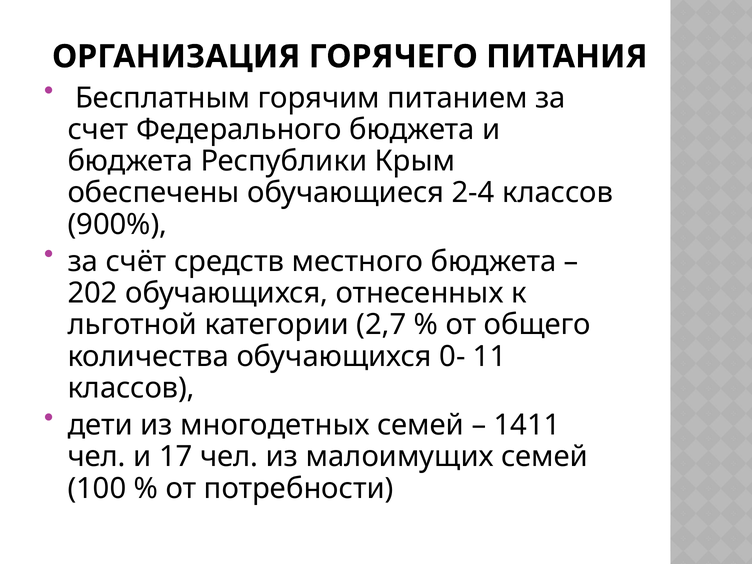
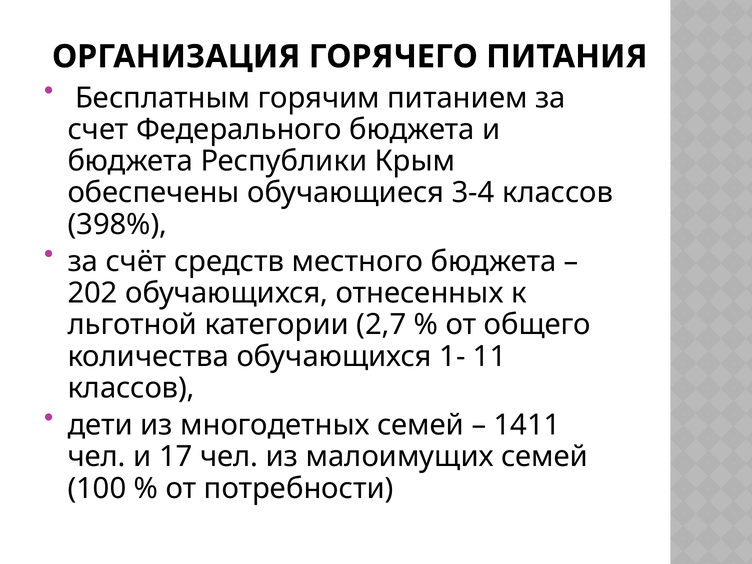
2-4: 2-4 -> 3-4
900%: 900% -> 398%
0-: 0- -> 1-
